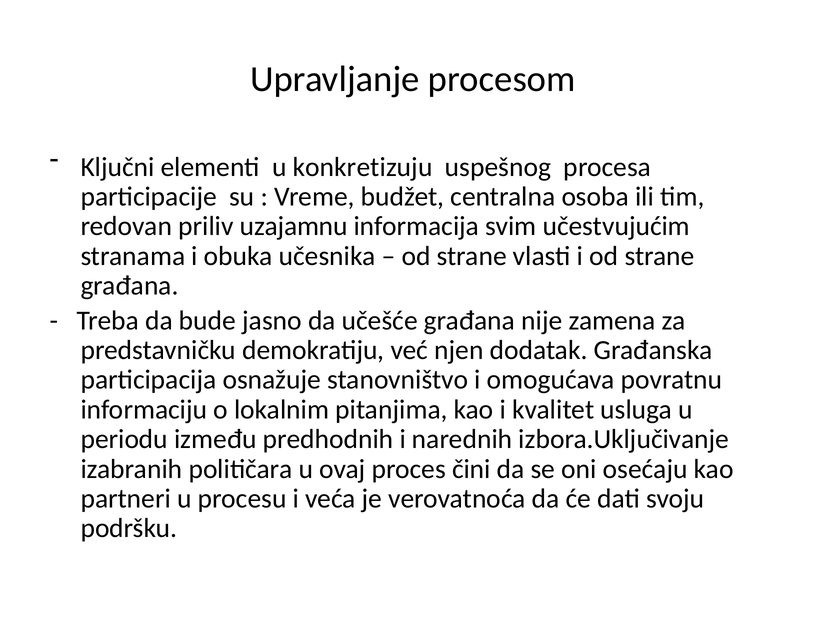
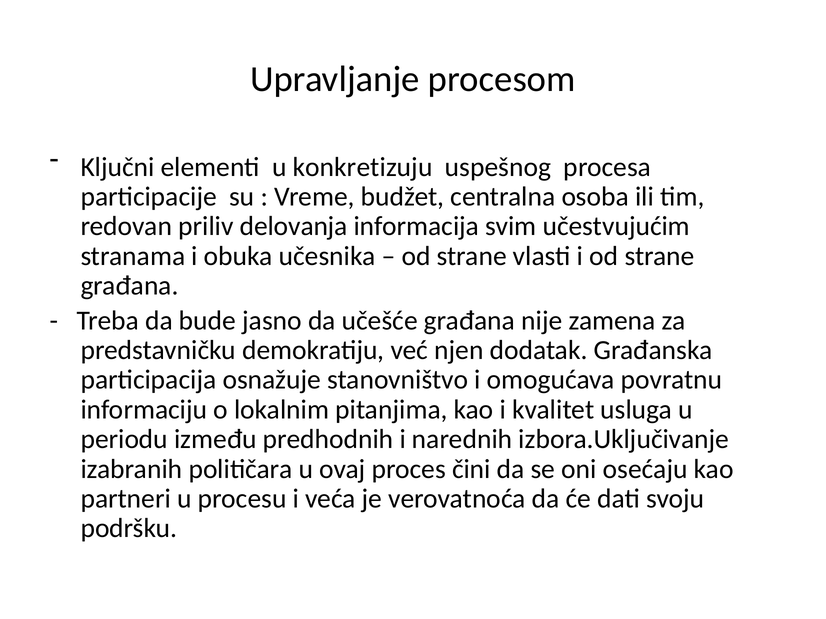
uzajamnu: uzajamnu -> delovanja
